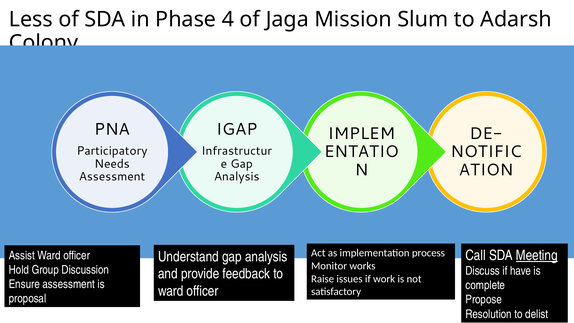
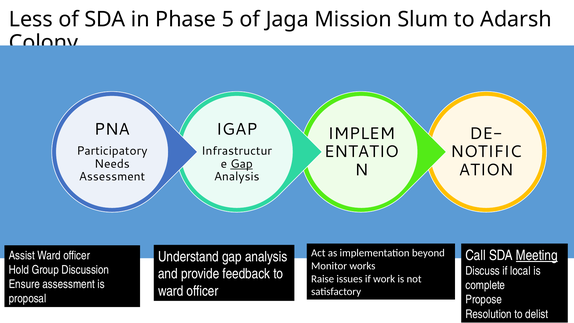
4: 4 -> 5
Gap at (242, 164) underline: none -> present
process: process -> beyond
have: have -> local
